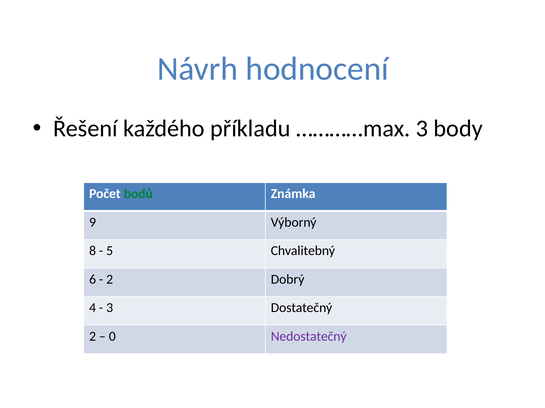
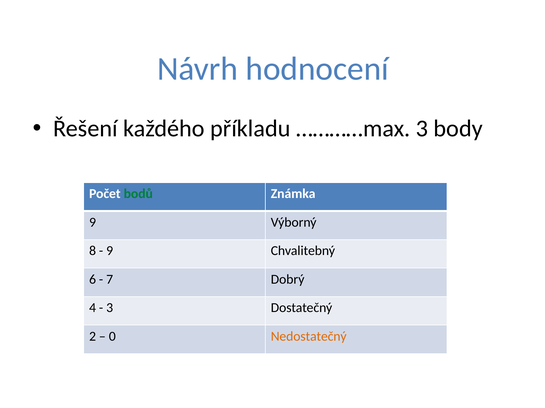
5 at (110, 251): 5 -> 9
2 at (110, 280): 2 -> 7
Nedostatečný colour: purple -> orange
